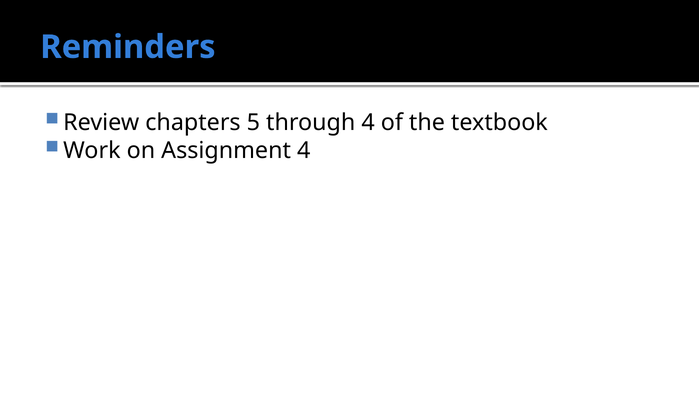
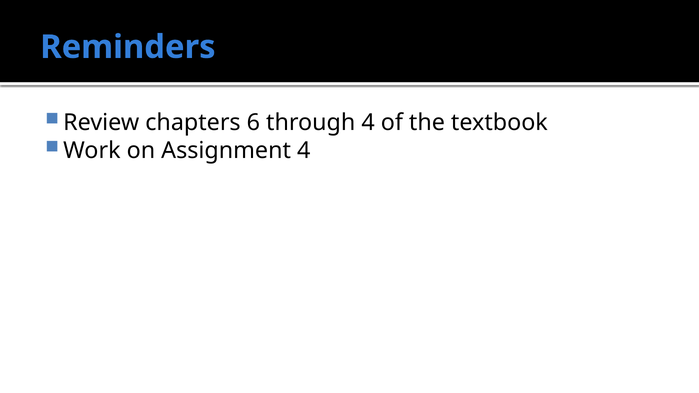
5: 5 -> 6
